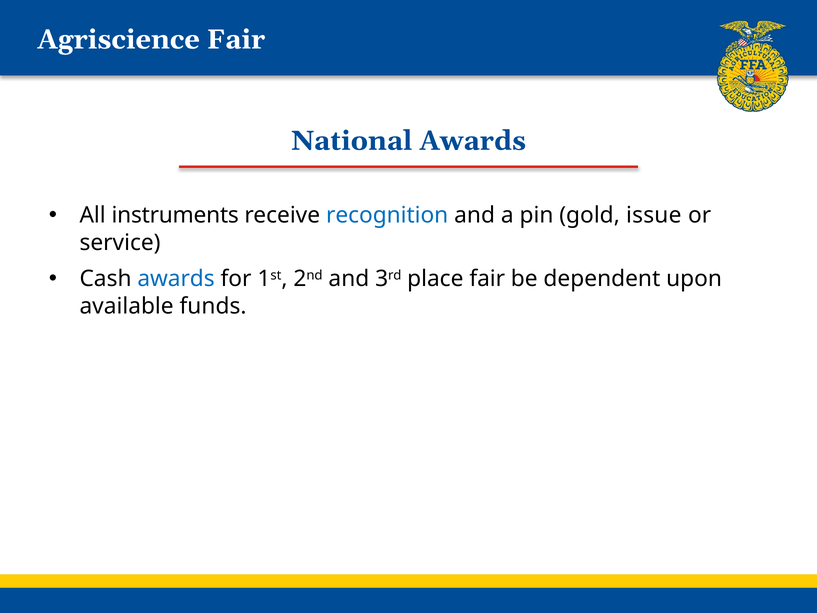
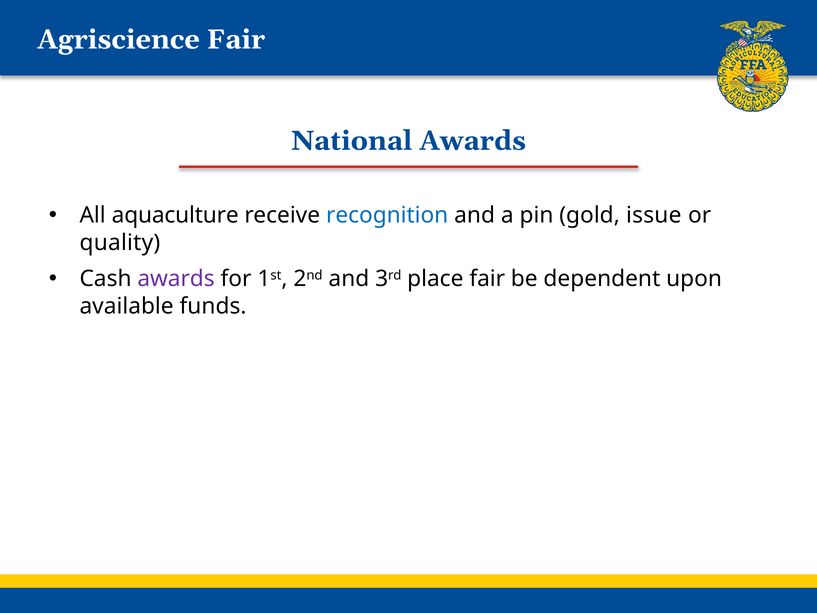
instruments: instruments -> aquaculture
service: service -> quality
awards at (176, 279) colour: blue -> purple
